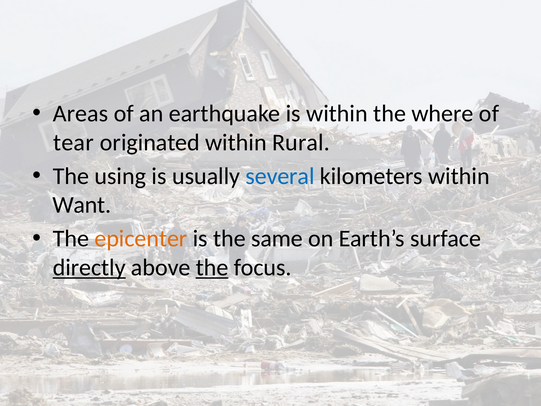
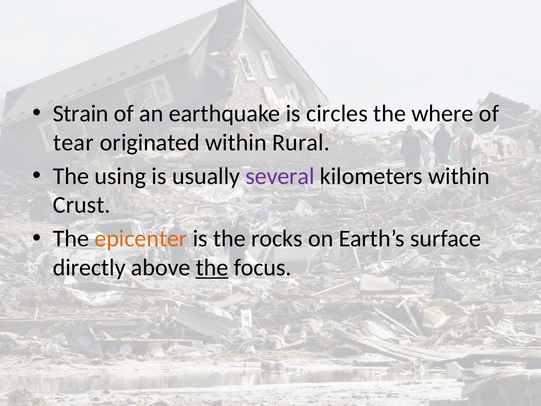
Areas: Areas -> Strain
is within: within -> circles
several colour: blue -> purple
Want: Want -> Crust
same: same -> rocks
directly underline: present -> none
